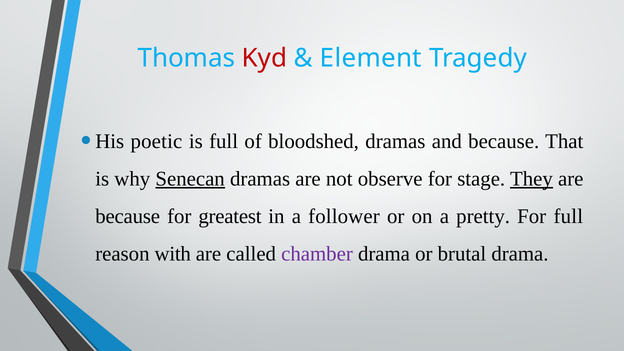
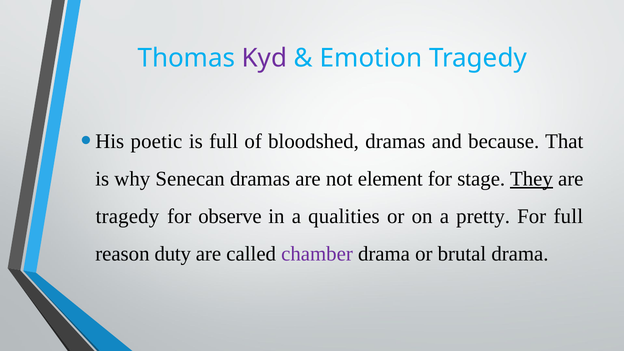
Kyd colour: red -> purple
Element: Element -> Emotion
Senecan underline: present -> none
observe: observe -> element
because at (128, 216): because -> tragedy
greatest: greatest -> observe
follower: follower -> qualities
with: with -> duty
